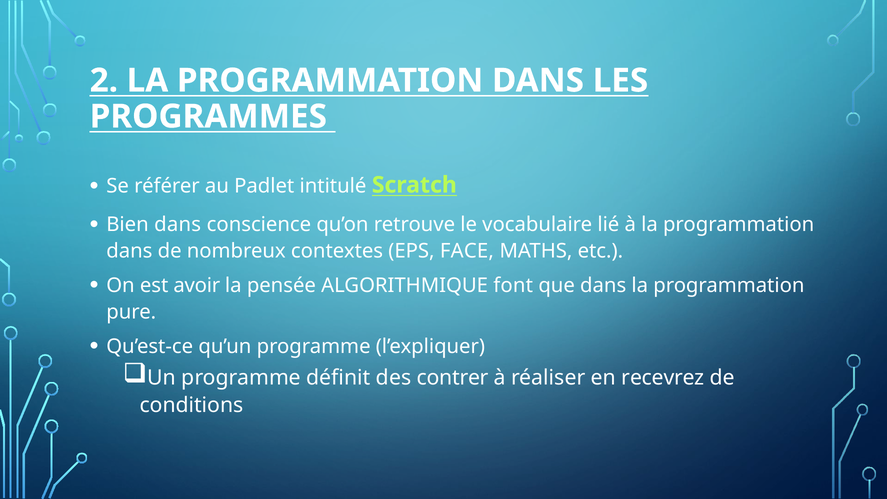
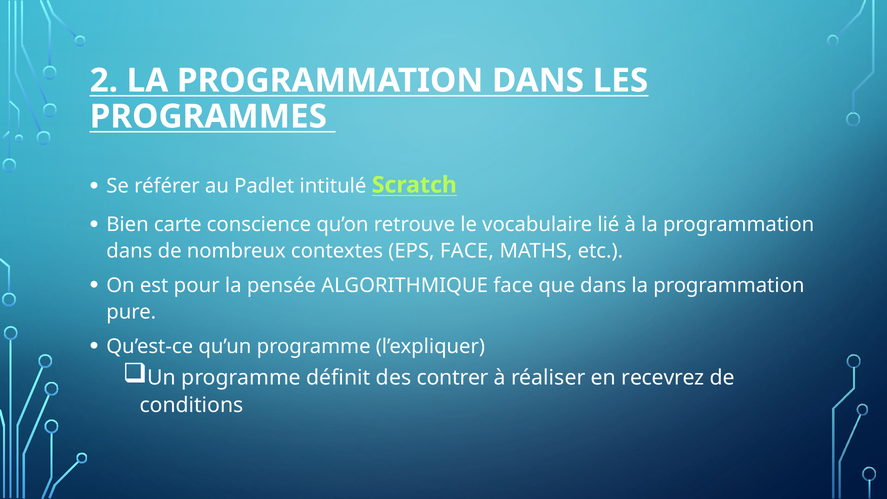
Bien dans: dans -> carte
avoir: avoir -> pour
ALGORITHMIQUE font: font -> face
